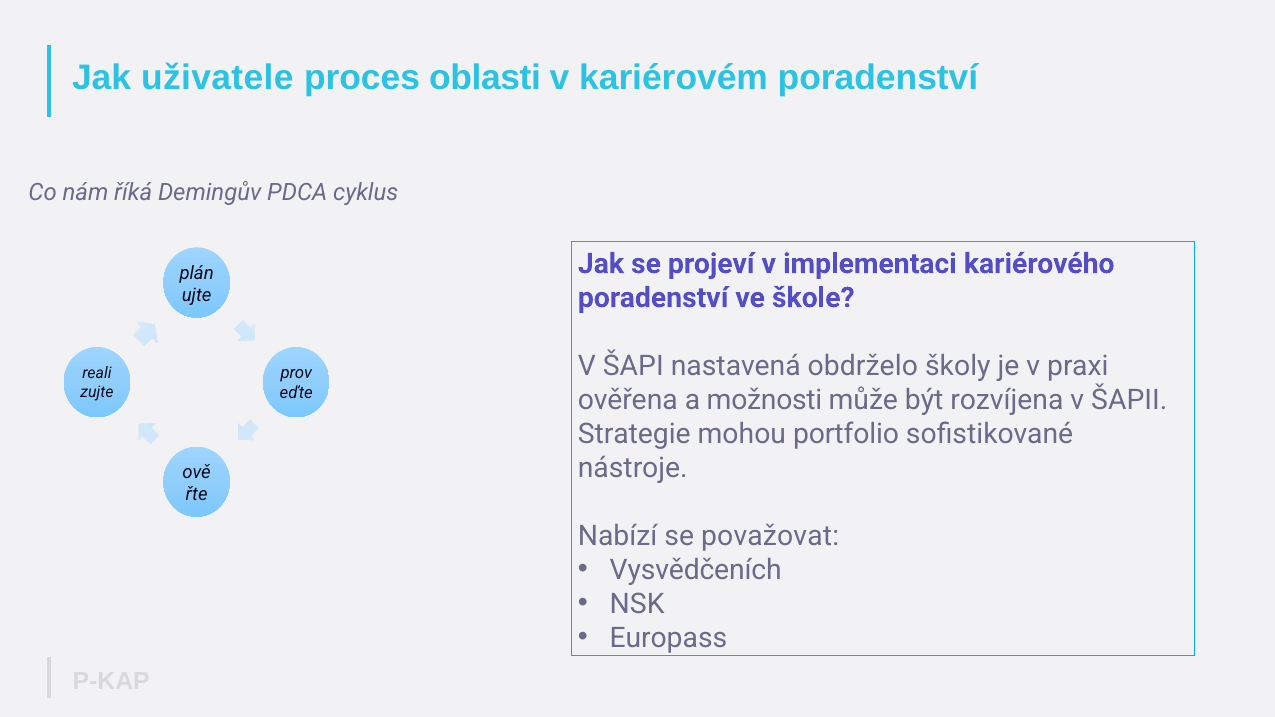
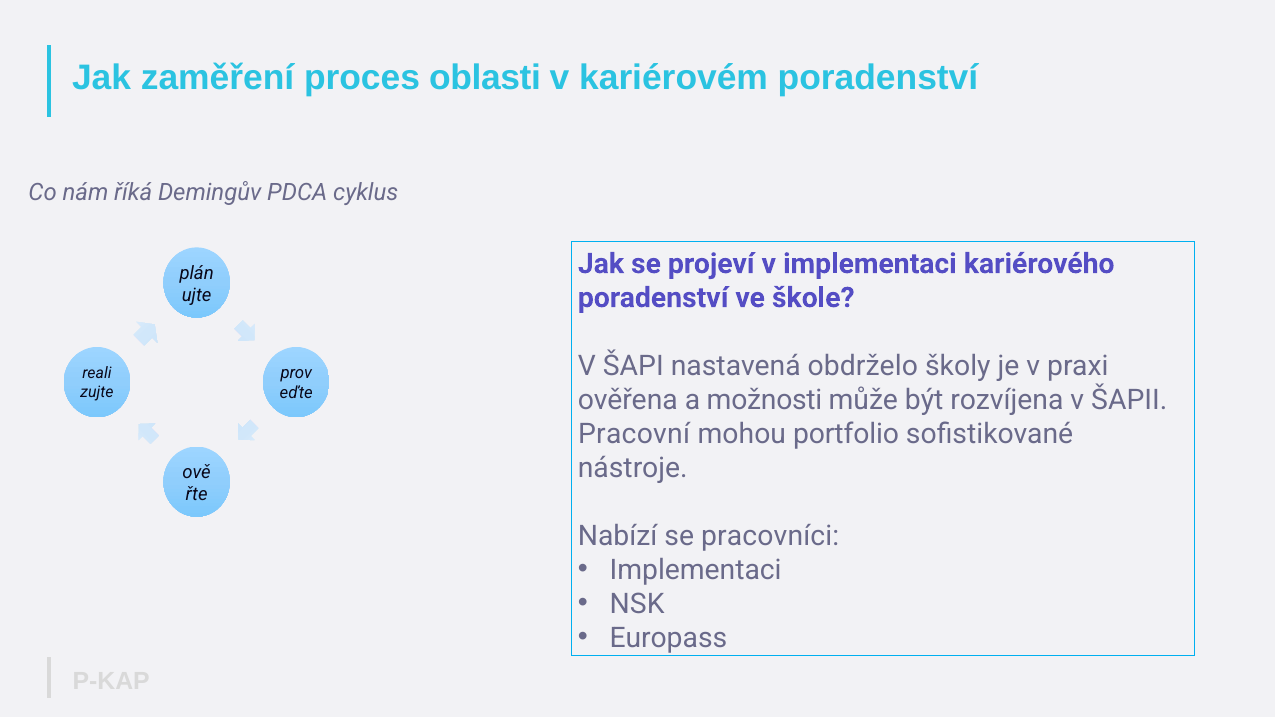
uživatele: uživatele -> zaměření
Strategie: Strategie -> Pracovní
považovat: považovat -> pracovníci
Vysvědčeních at (696, 570): Vysvědčeních -> Implementaci
